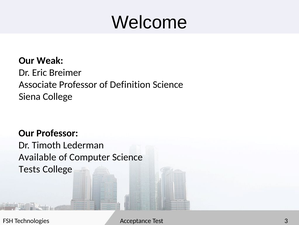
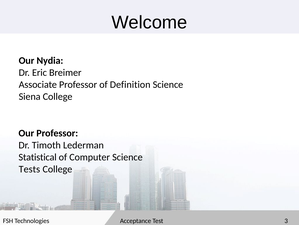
Weak: Weak -> Nydia
Available: Available -> Statistical
